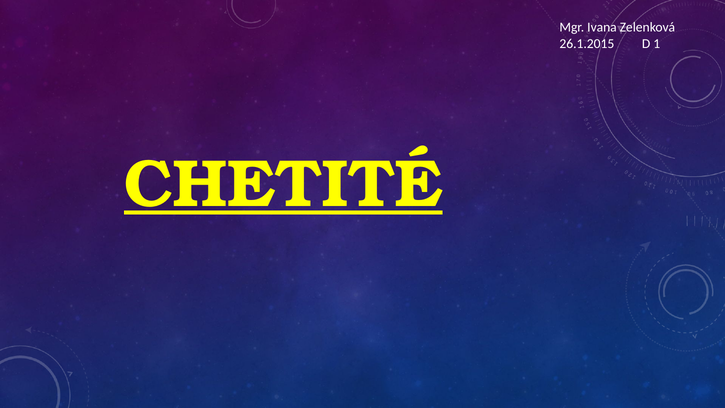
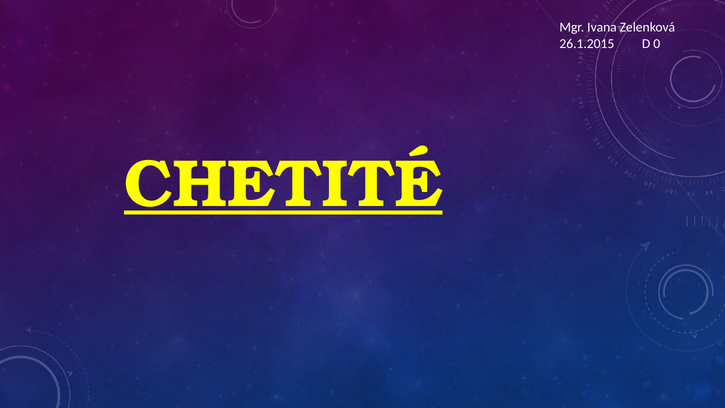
1: 1 -> 0
